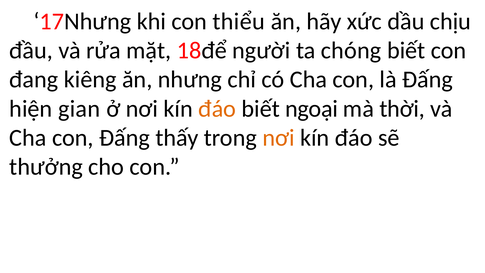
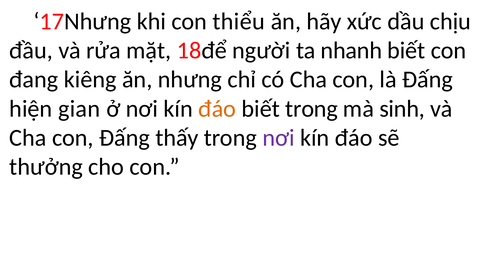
chóng: chóng -> nhanh
biết ngoại: ngoại -> trong
thời: thời -> sinh
nơi at (279, 138) colour: orange -> purple
